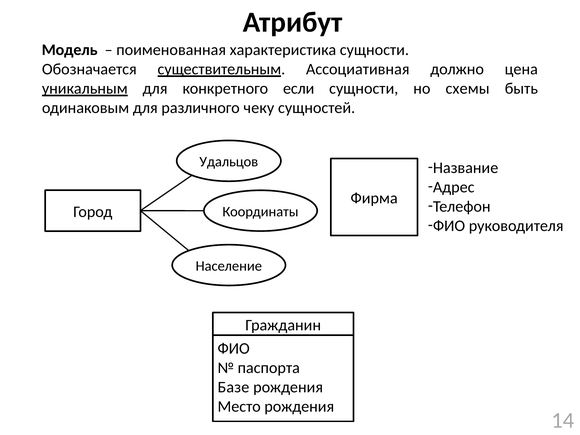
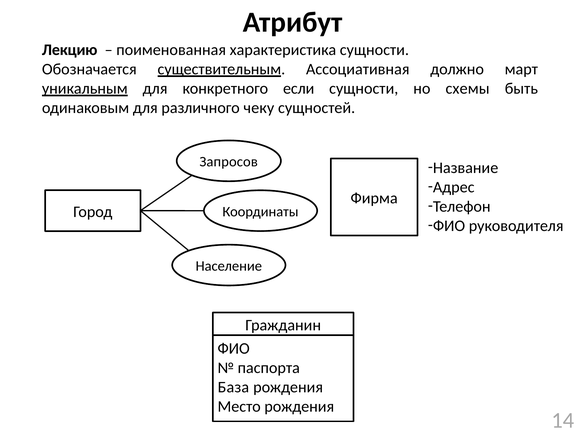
Модель: Модель -> Лекцию
цена: цена -> март
Удальцов: Удальцов -> Запросов
Базе: Базе -> База
